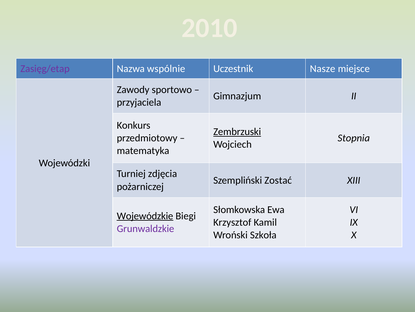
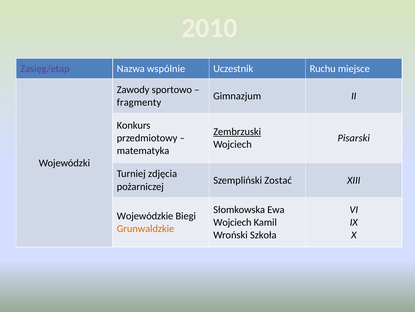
Nasze: Nasze -> Ruchu
przyjaciela: przyjaciela -> fragmenty
Stopnia: Stopnia -> Pisarski
Wojewódzkie underline: present -> none
Krzysztof at (232, 222): Krzysztof -> Wojciech
Grunwaldzkie colour: purple -> orange
